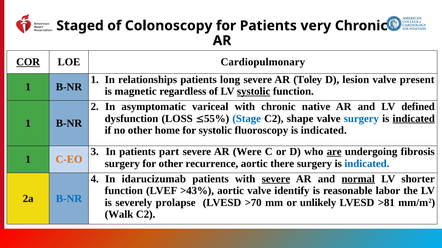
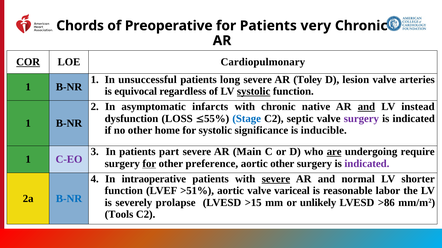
Staged: Staged -> Chords
Colonoscopy: Colonoscopy -> Preoperative
relationships: relationships -> unsuccessful
present: present -> arteries
magnetic: magnetic -> equivocal
variceal: variceal -> infarcts
and at (366, 107) underline: none -> present
defined: defined -> instead
shape: shape -> septic
surgery at (361, 119) colour: blue -> purple
indicated at (414, 119) underline: present -> none
fluoroscopy: fluoroscopy -> significance
indicated at (324, 131): indicated -> inducible
Were: Were -> Main
fibrosis: fibrosis -> require
C-EO colour: orange -> purple
for at (149, 164) underline: none -> present
recurrence: recurrence -> preference
aortic there: there -> other
indicated at (367, 164) colour: blue -> purple
idarucizumab: idarucizumab -> intraoperative
normal underline: present -> none
>43%: >43% -> >51%
identify: identify -> variceal
>70: >70 -> >15
>81: >81 -> >86
Walk: Walk -> Tools
